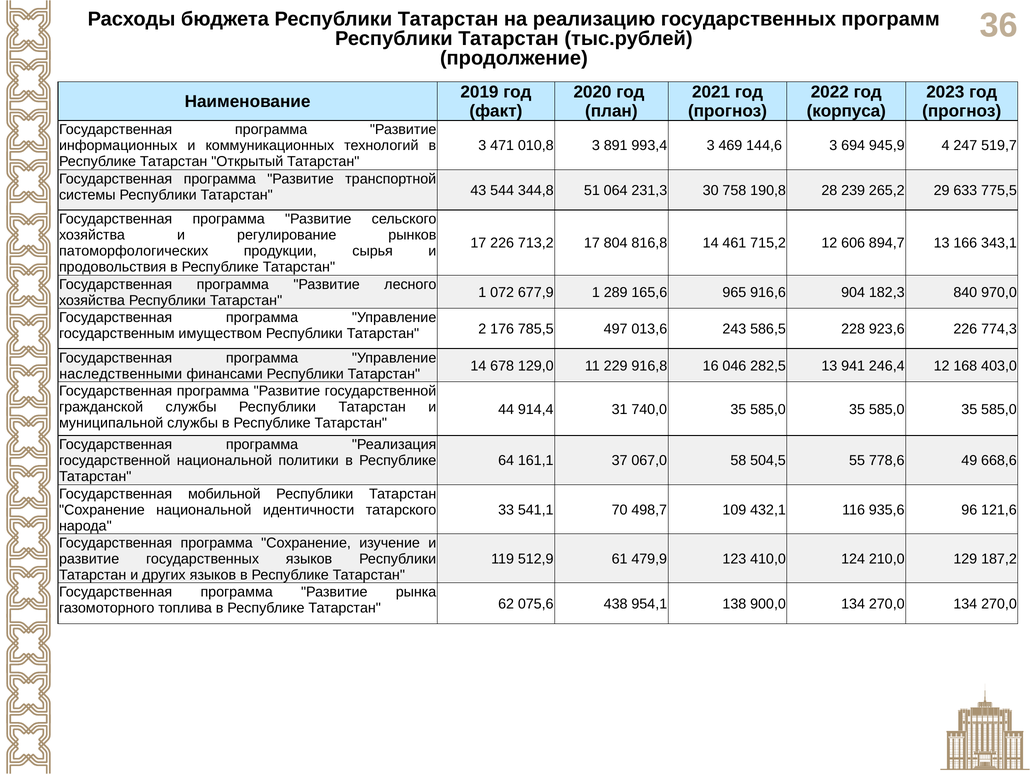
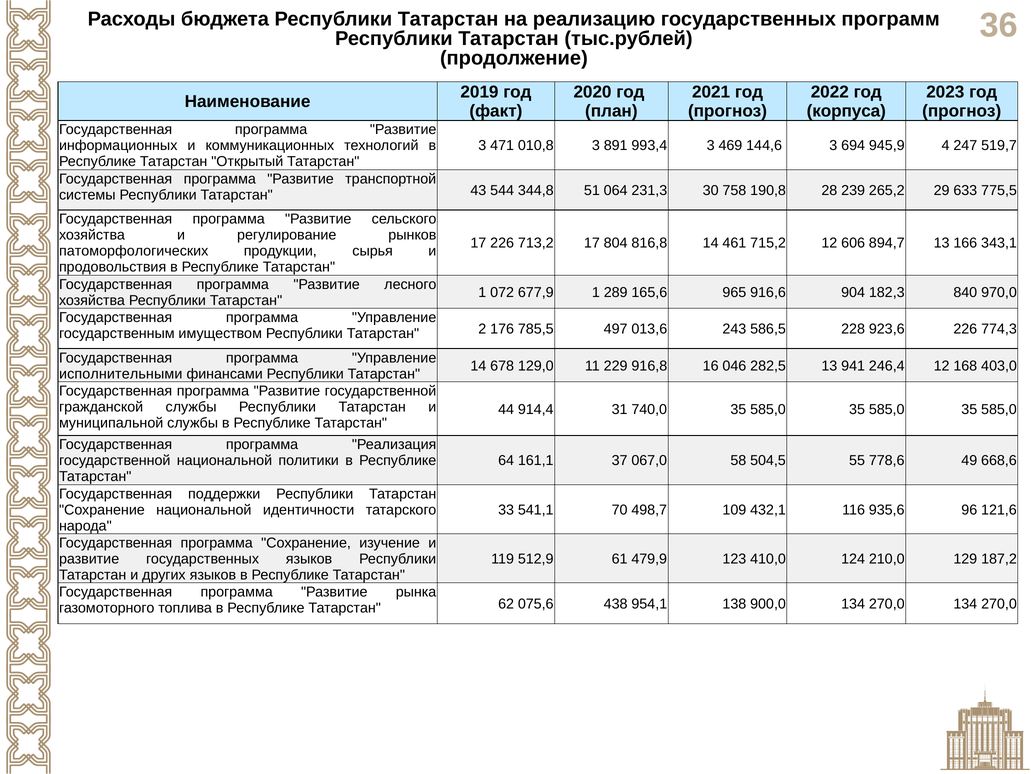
наследственными: наследственными -> исполнительными
мобильной: мобильной -> поддержки
